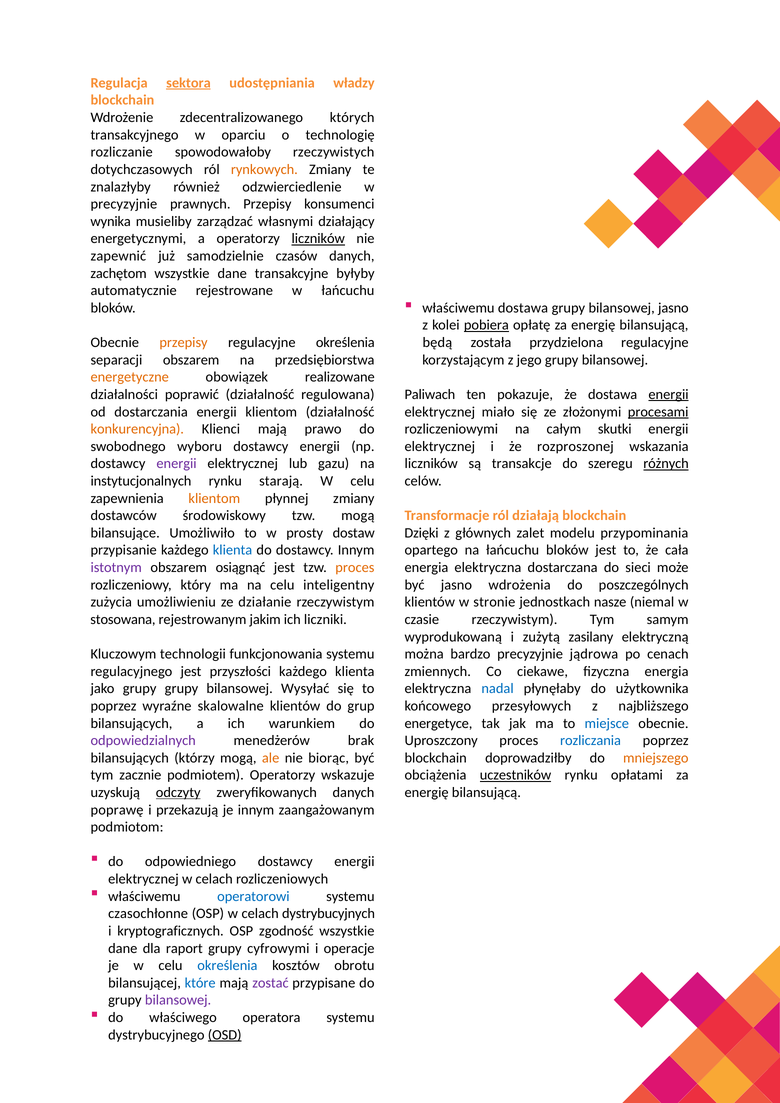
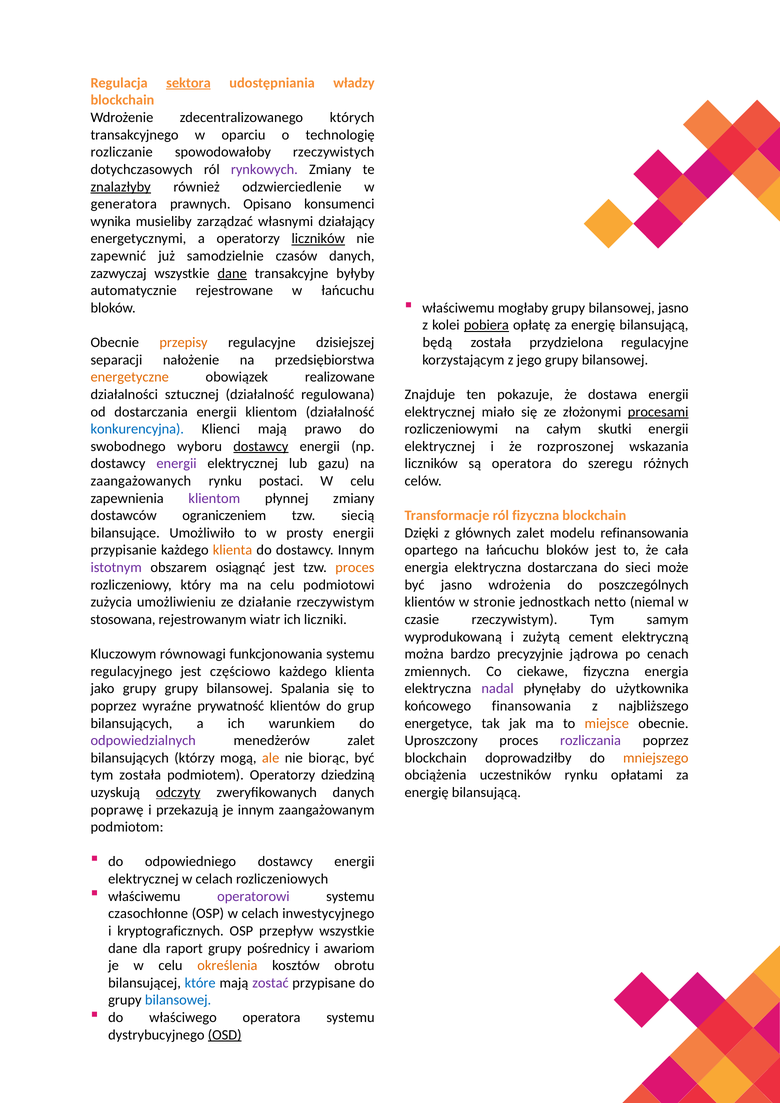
rynkowych colour: orange -> purple
znalazłyby underline: none -> present
precyzyjnie at (124, 204): precyzyjnie -> generatora
prawnych Przepisy: Przepisy -> Opisano
zachętom: zachętom -> zazwyczaj
dane at (232, 273) underline: none -> present
właściwemu dostawa: dostawa -> mogłaby
regulacyjne określenia: określenia -> dzisiejszej
separacji obszarem: obszarem -> nałożenie
poprawić: poprawić -> sztucznej
Paliwach: Paliwach -> Znajduje
energii at (669, 395) underline: present -> none
konkurencyjna colour: orange -> blue
dostawcy at (261, 446) underline: none -> present
są transakcje: transakcje -> operatora
różnych underline: present -> none
instytucjonalnych: instytucjonalnych -> zaangażowanych
starają: starają -> postaci
klientom at (214, 498) colour: orange -> purple
środowiskowy: środowiskowy -> ograniczeniem
tzw mogą: mogą -> siecią
ról działają: działają -> fizyczna
prosty dostaw: dostaw -> energii
przypominania: przypominania -> refinansowania
klienta at (233, 550) colour: blue -> orange
inteligentny: inteligentny -> podmiotowi
nasze: nasze -> netto
jakim: jakim -> wiatr
zasilany: zasilany -> cement
technologii: technologii -> równowagi
przyszłości: przyszłości -> częściowo
Wysyłać: Wysyłać -> Spalania
nadal colour: blue -> purple
skalowalne: skalowalne -> prywatność
przesyłowych: przesyłowych -> finansowania
miejsce colour: blue -> orange
menedżerów brak: brak -> zalet
rozliczania colour: blue -> purple
tym zacznie: zacznie -> została
wskazuje: wskazuje -> dziedziną
uczestników underline: present -> none
operatorowi colour: blue -> purple
dystrybucyjnych: dystrybucyjnych -> inwestycyjnego
zgodność: zgodność -> przepływ
cyfrowymi: cyfrowymi -> pośrednicy
operacje: operacje -> awariom
określenia at (227, 966) colour: blue -> orange
bilansowej at (178, 1000) colour: purple -> blue
